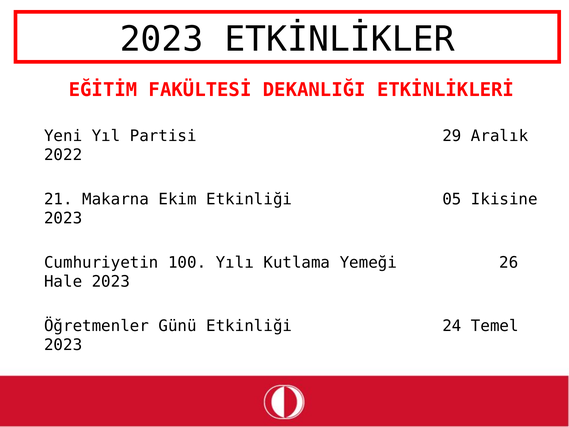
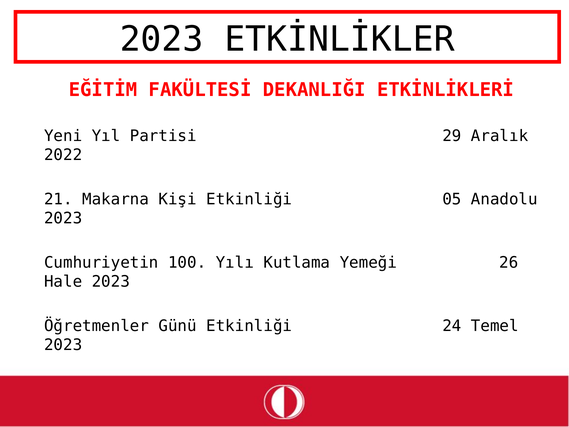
Ekim: Ekim -> Kişi
Ikisine: Ikisine -> Anadolu
